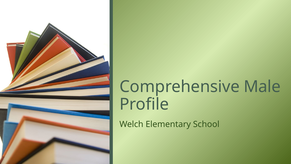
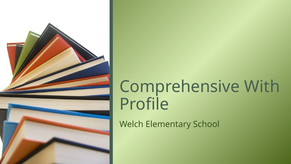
Male: Male -> With
